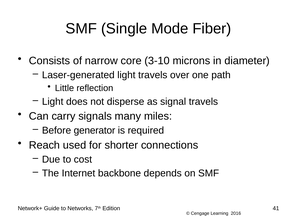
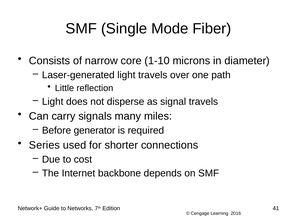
3-10: 3-10 -> 1-10
Reach: Reach -> Series
